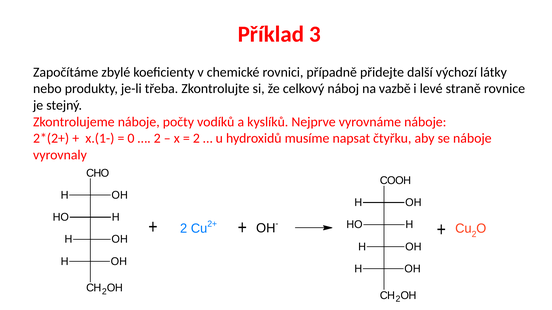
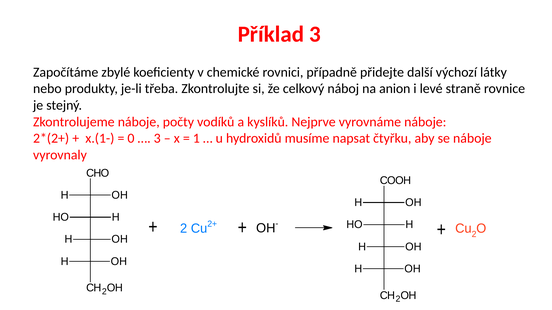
vazbě: vazbě -> anion
2 at (157, 139): 2 -> 3
2 at (196, 139): 2 -> 1
